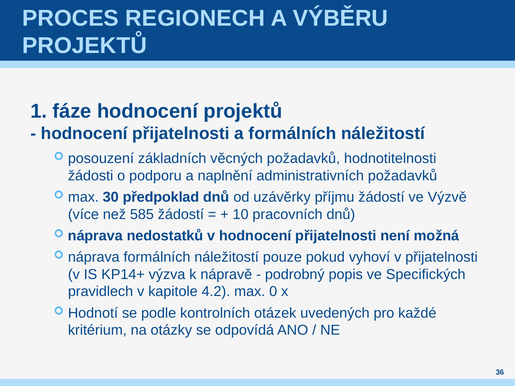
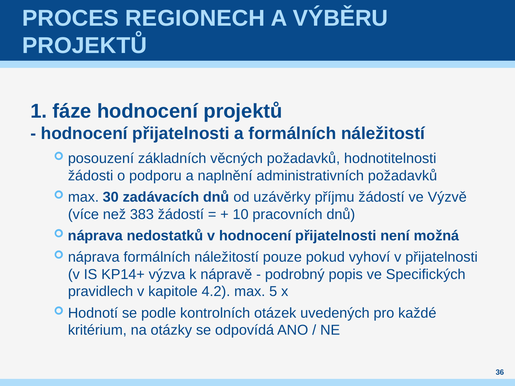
předpoklad: předpoklad -> zadávacích
585: 585 -> 383
0: 0 -> 5
